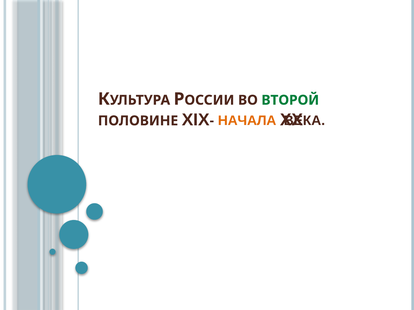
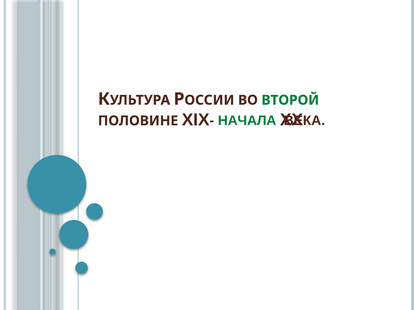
НАЧАЛА colour: orange -> green
